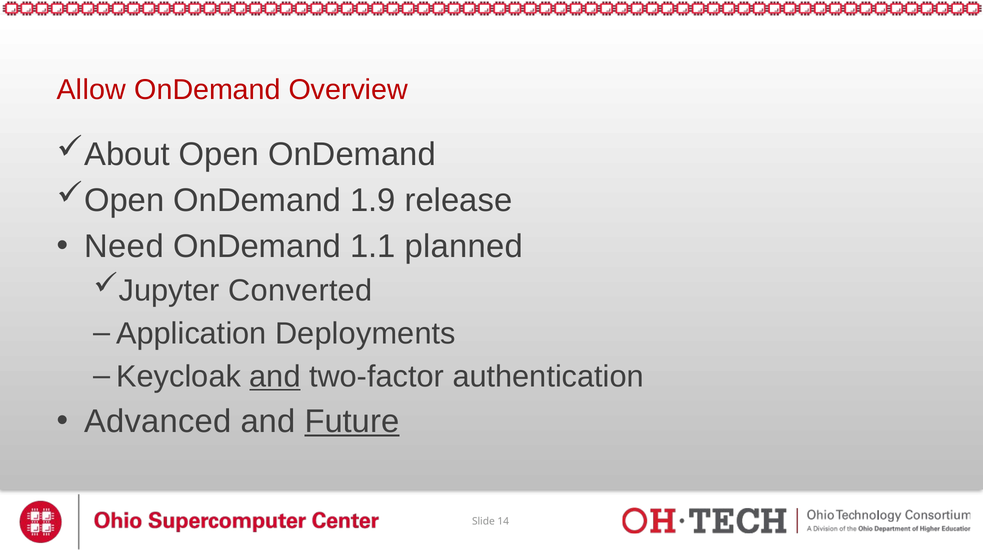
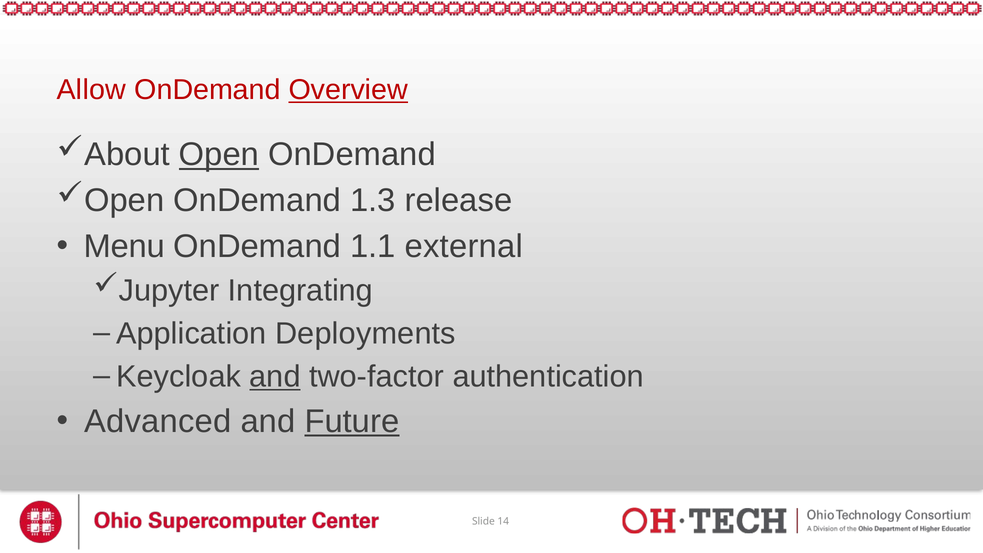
Overview underline: none -> present
Open underline: none -> present
1.9: 1.9 -> 1.3
Need: Need -> Menu
planned: planned -> external
Converted: Converted -> Integrating
